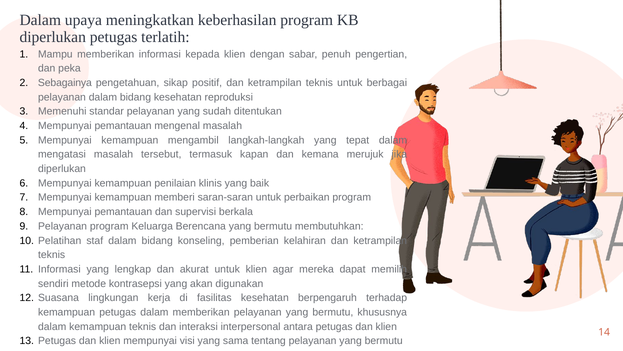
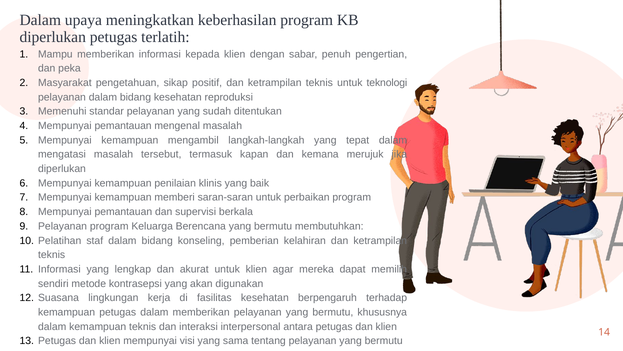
Sebagainya: Sebagainya -> Masyarakat
berbagai: berbagai -> teknologi
